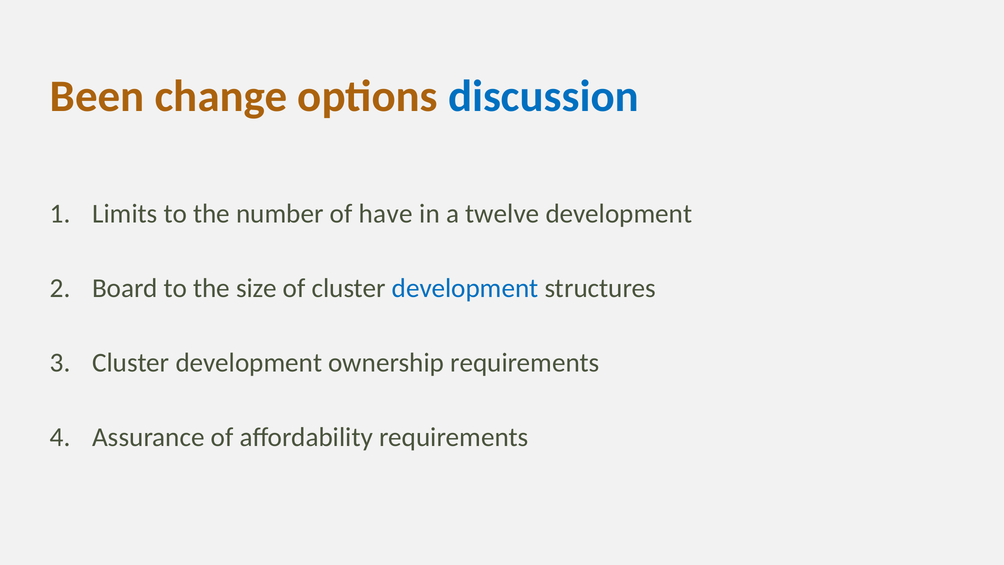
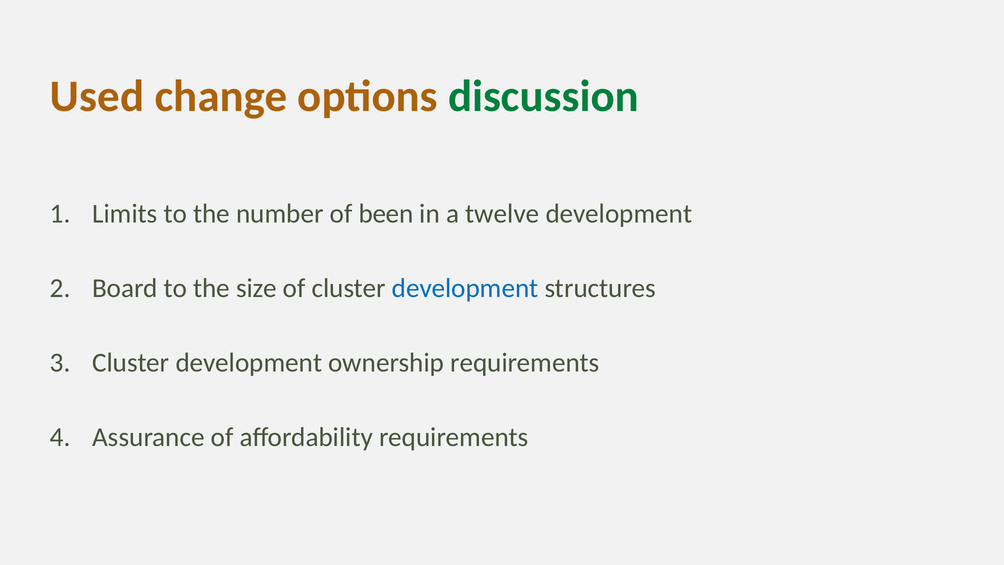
Been: Been -> Used
discussion colour: blue -> green
have: have -> been
